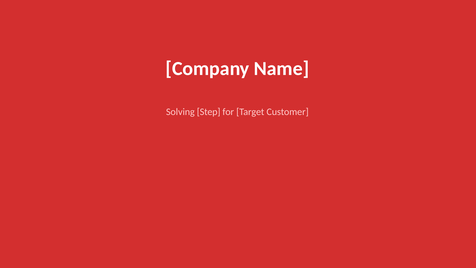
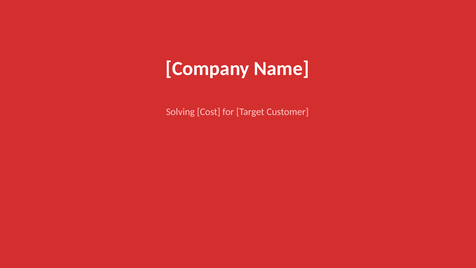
Step: Step -> Cost
